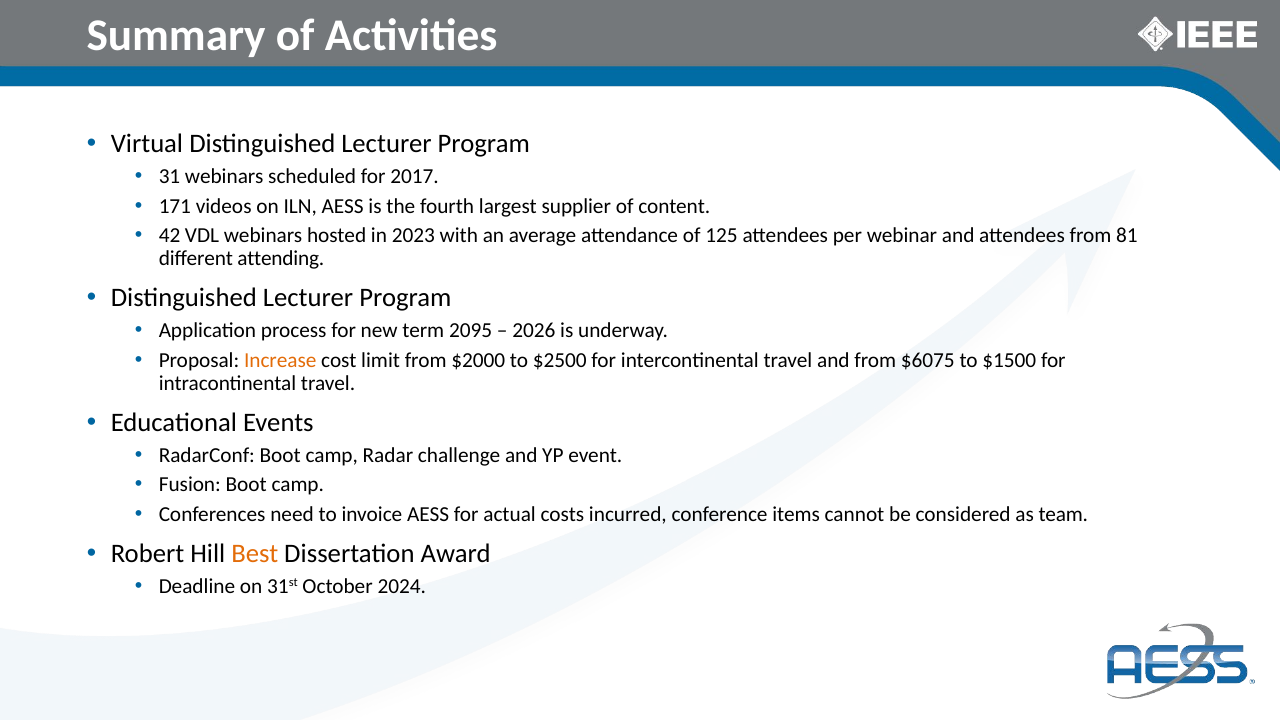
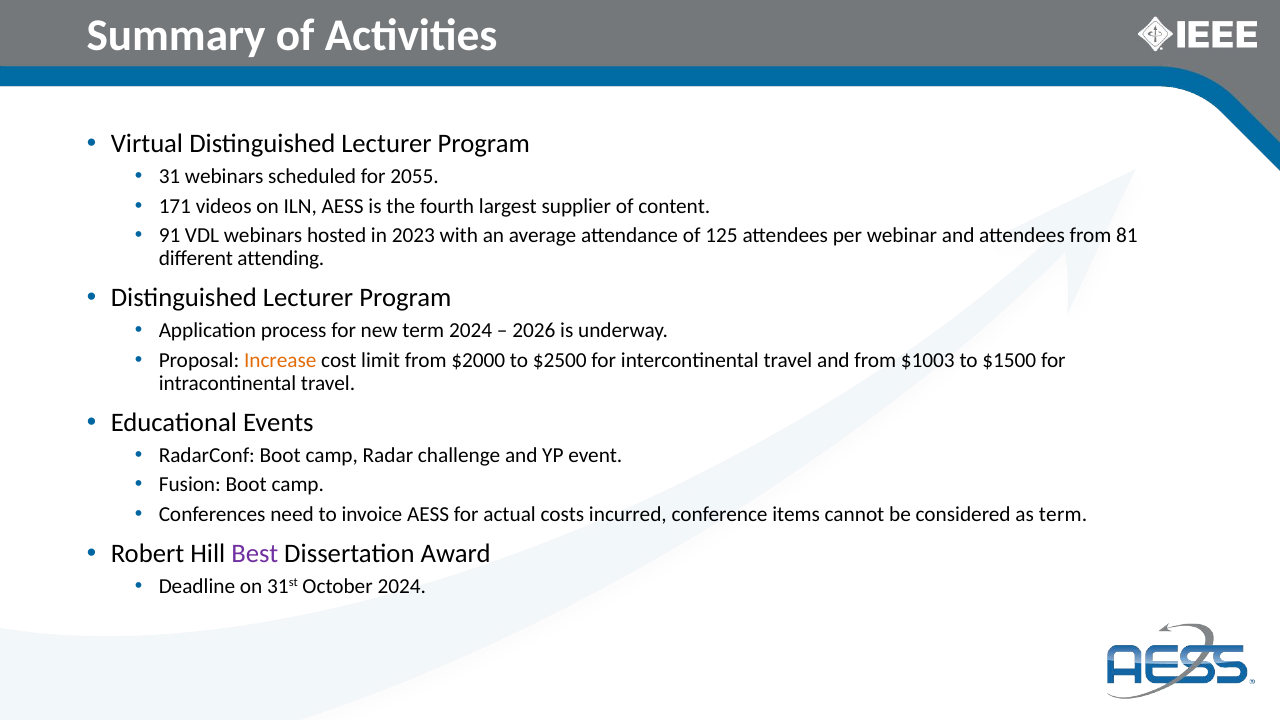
2017: 2017 -> 2055
42: 42 -> 91
term 2095: 2095 -> 2024
$6075: $6075 -> $1003
as team: team -> term
Best colour: orange -> purple
